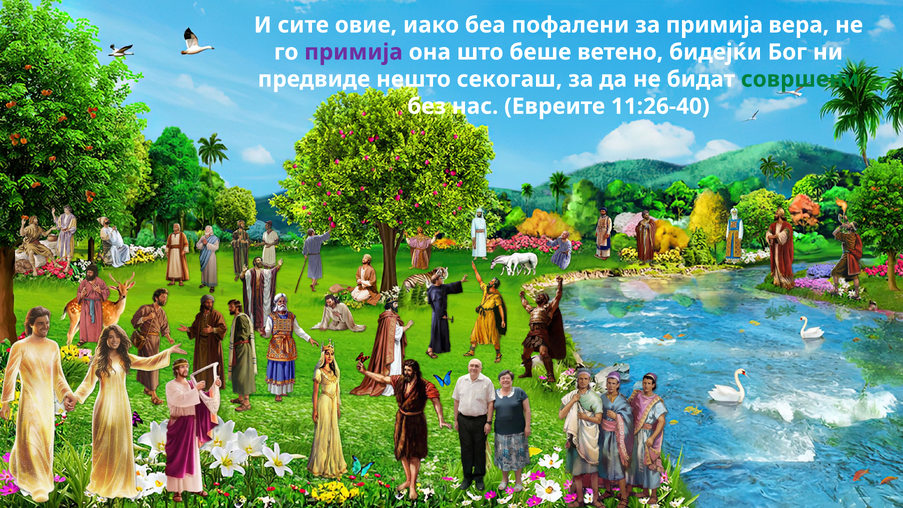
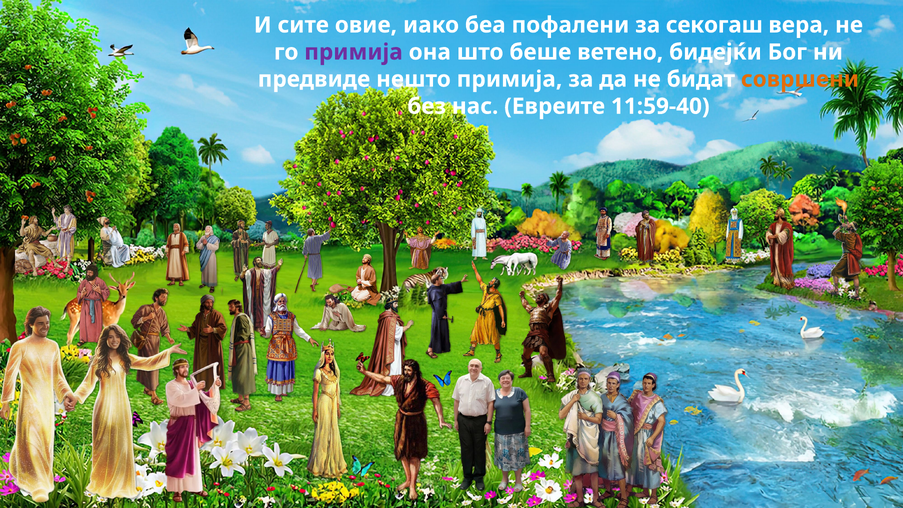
за примија: примија -> секогаш
нешто секогаш: секогаш -> примија
совршени colour: green -> orange
11:26-40: 11:26-40 -> 11:59-40
